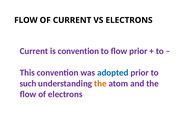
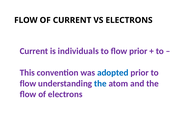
is convention: convention -> individuals
such at (28, 83): such -> flow
the at (100, 83) colour: orange -> blue
